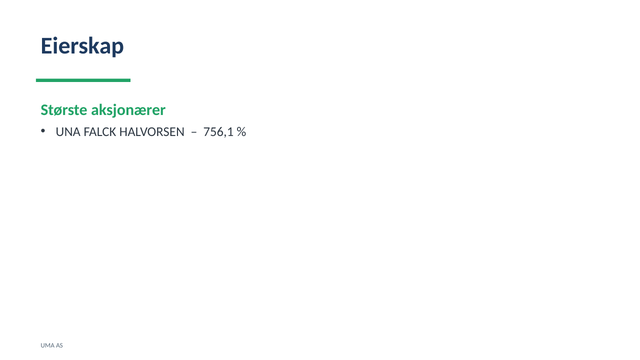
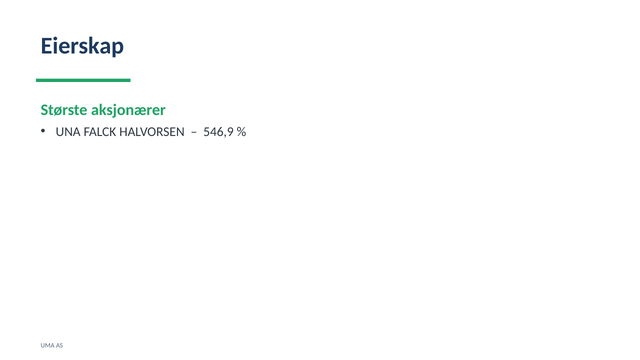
756,1: 756,1 -> 546,9
